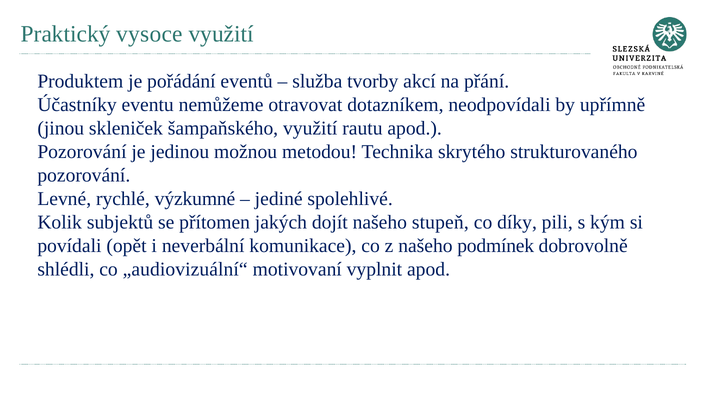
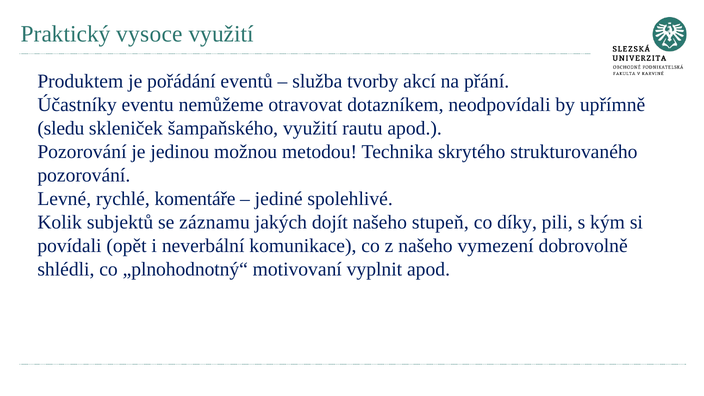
jinou: jinou -> sledu
výzkumné: výzkumné -> komentáře
přítomen: přítomen -> záznamu
podmínek: podmínek -> vymezení
„audiovizuální“: „audiovizuální“ -> „plnohodnotný“
